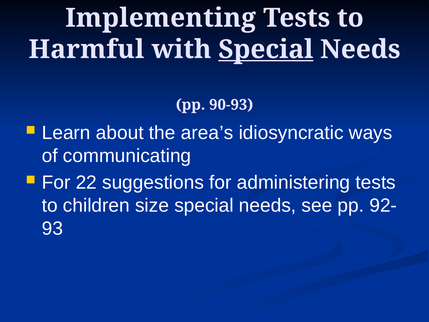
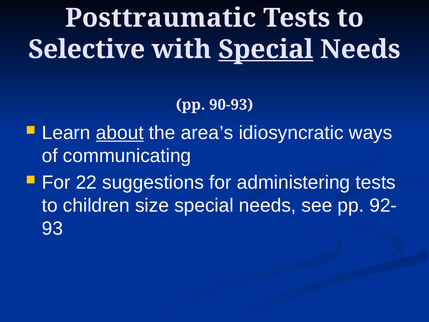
Implementing: Implementing -> Posttraumatic
Harmful: Harmful -> Selective
about underline: none -> present
